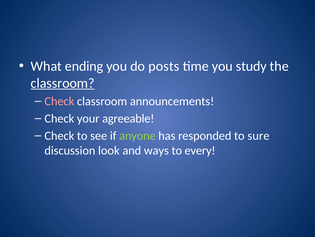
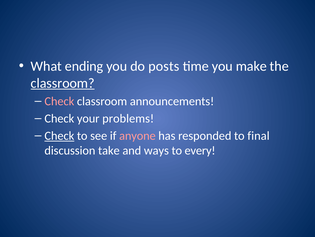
study: study -> make
agreeable: agreeable -> problems
Check at (59, 135) underline: none -> present
anyone colour: light green -> pink
sure: sure -> final
look: look -> take
